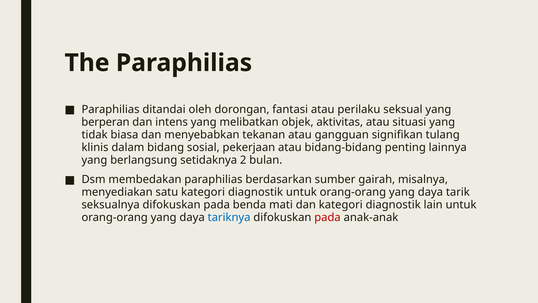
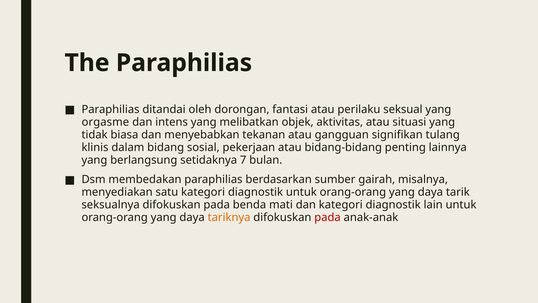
berperan: berperan -> orgasme
2: 2 -> 7
tariknya colour: blue -> orange
